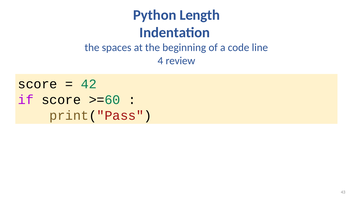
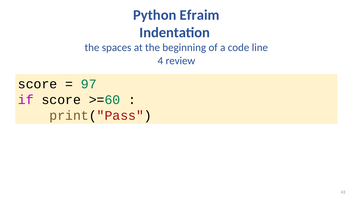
Length: Length -> Efraim
42: 42 -> 97
